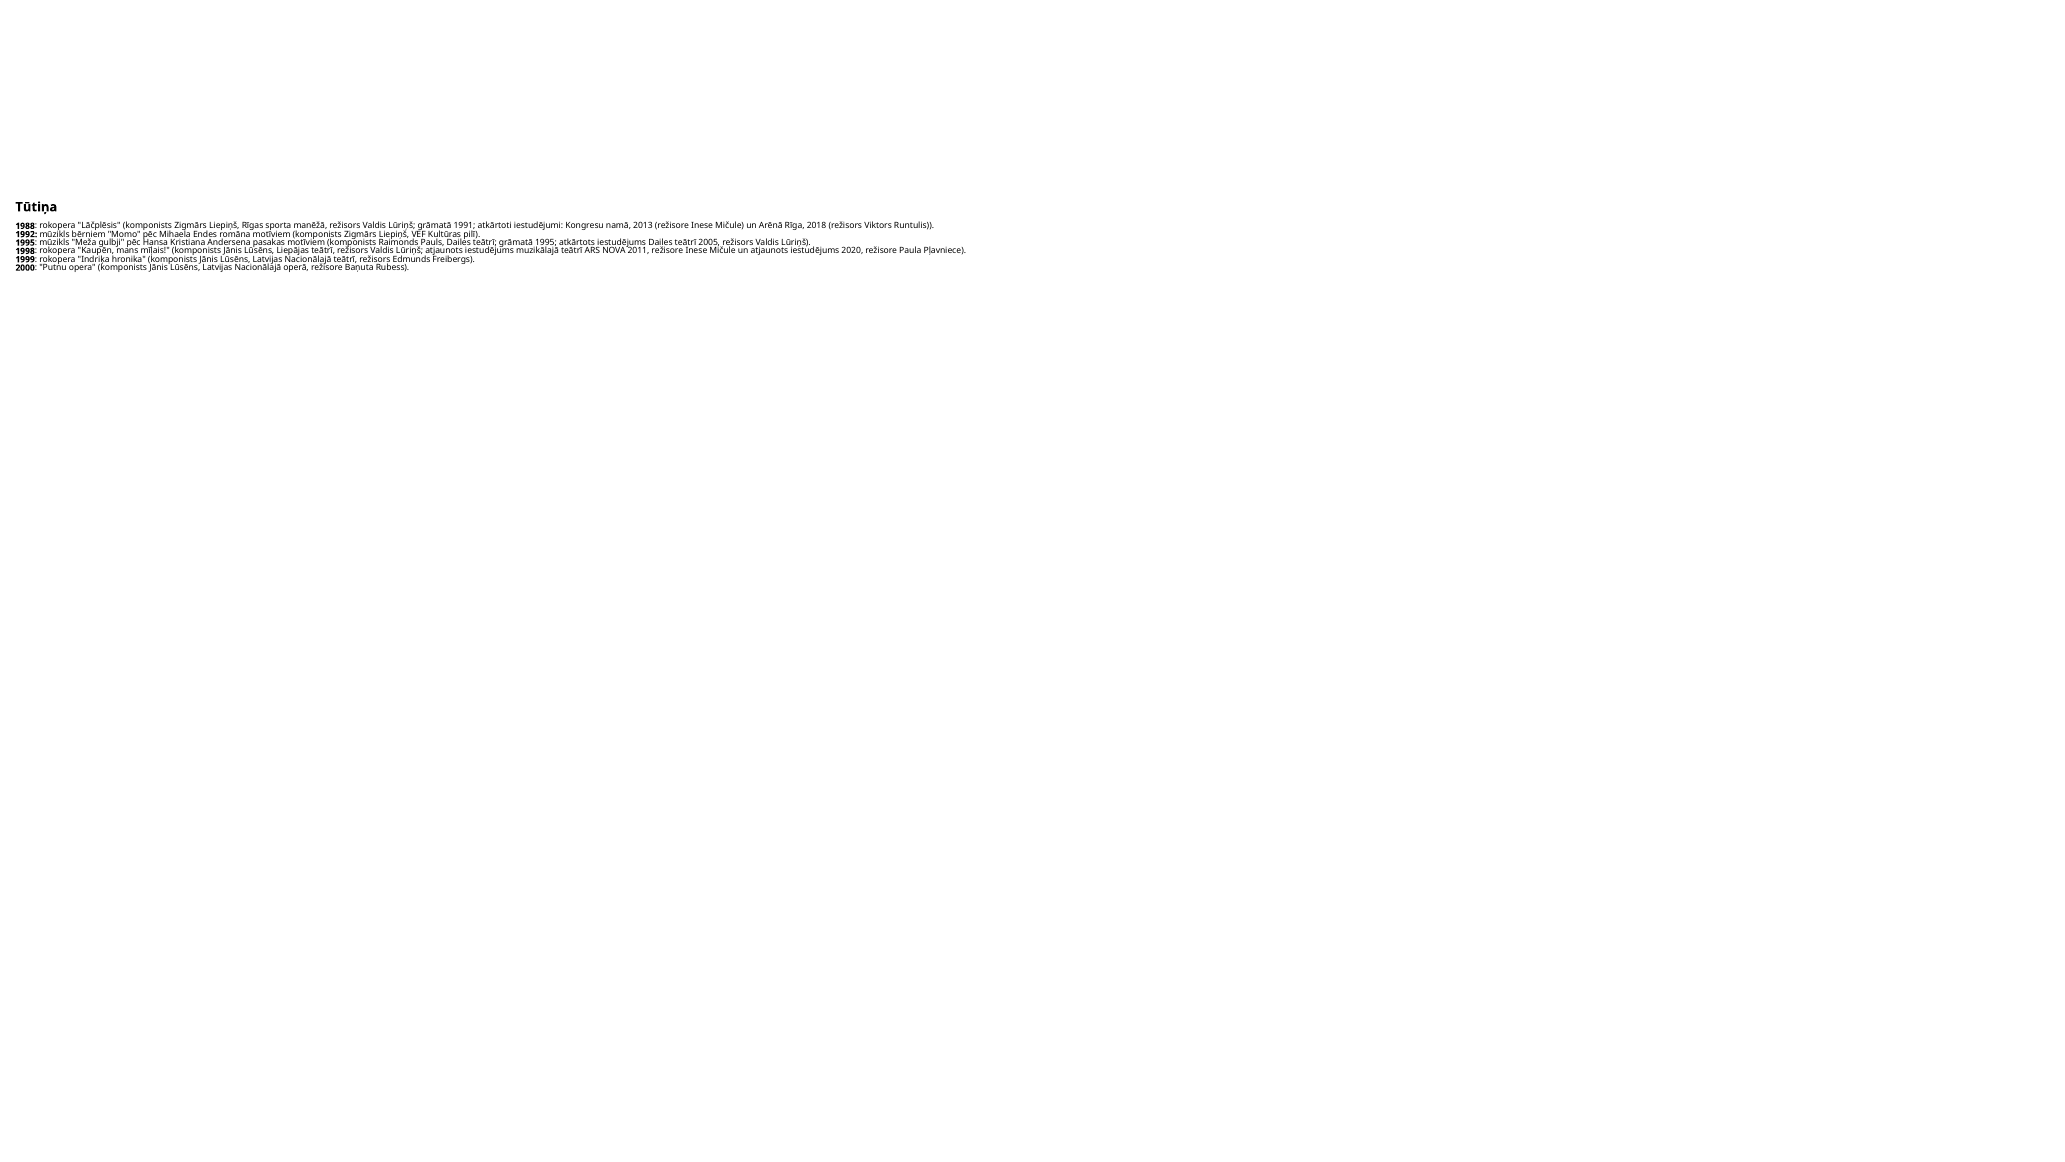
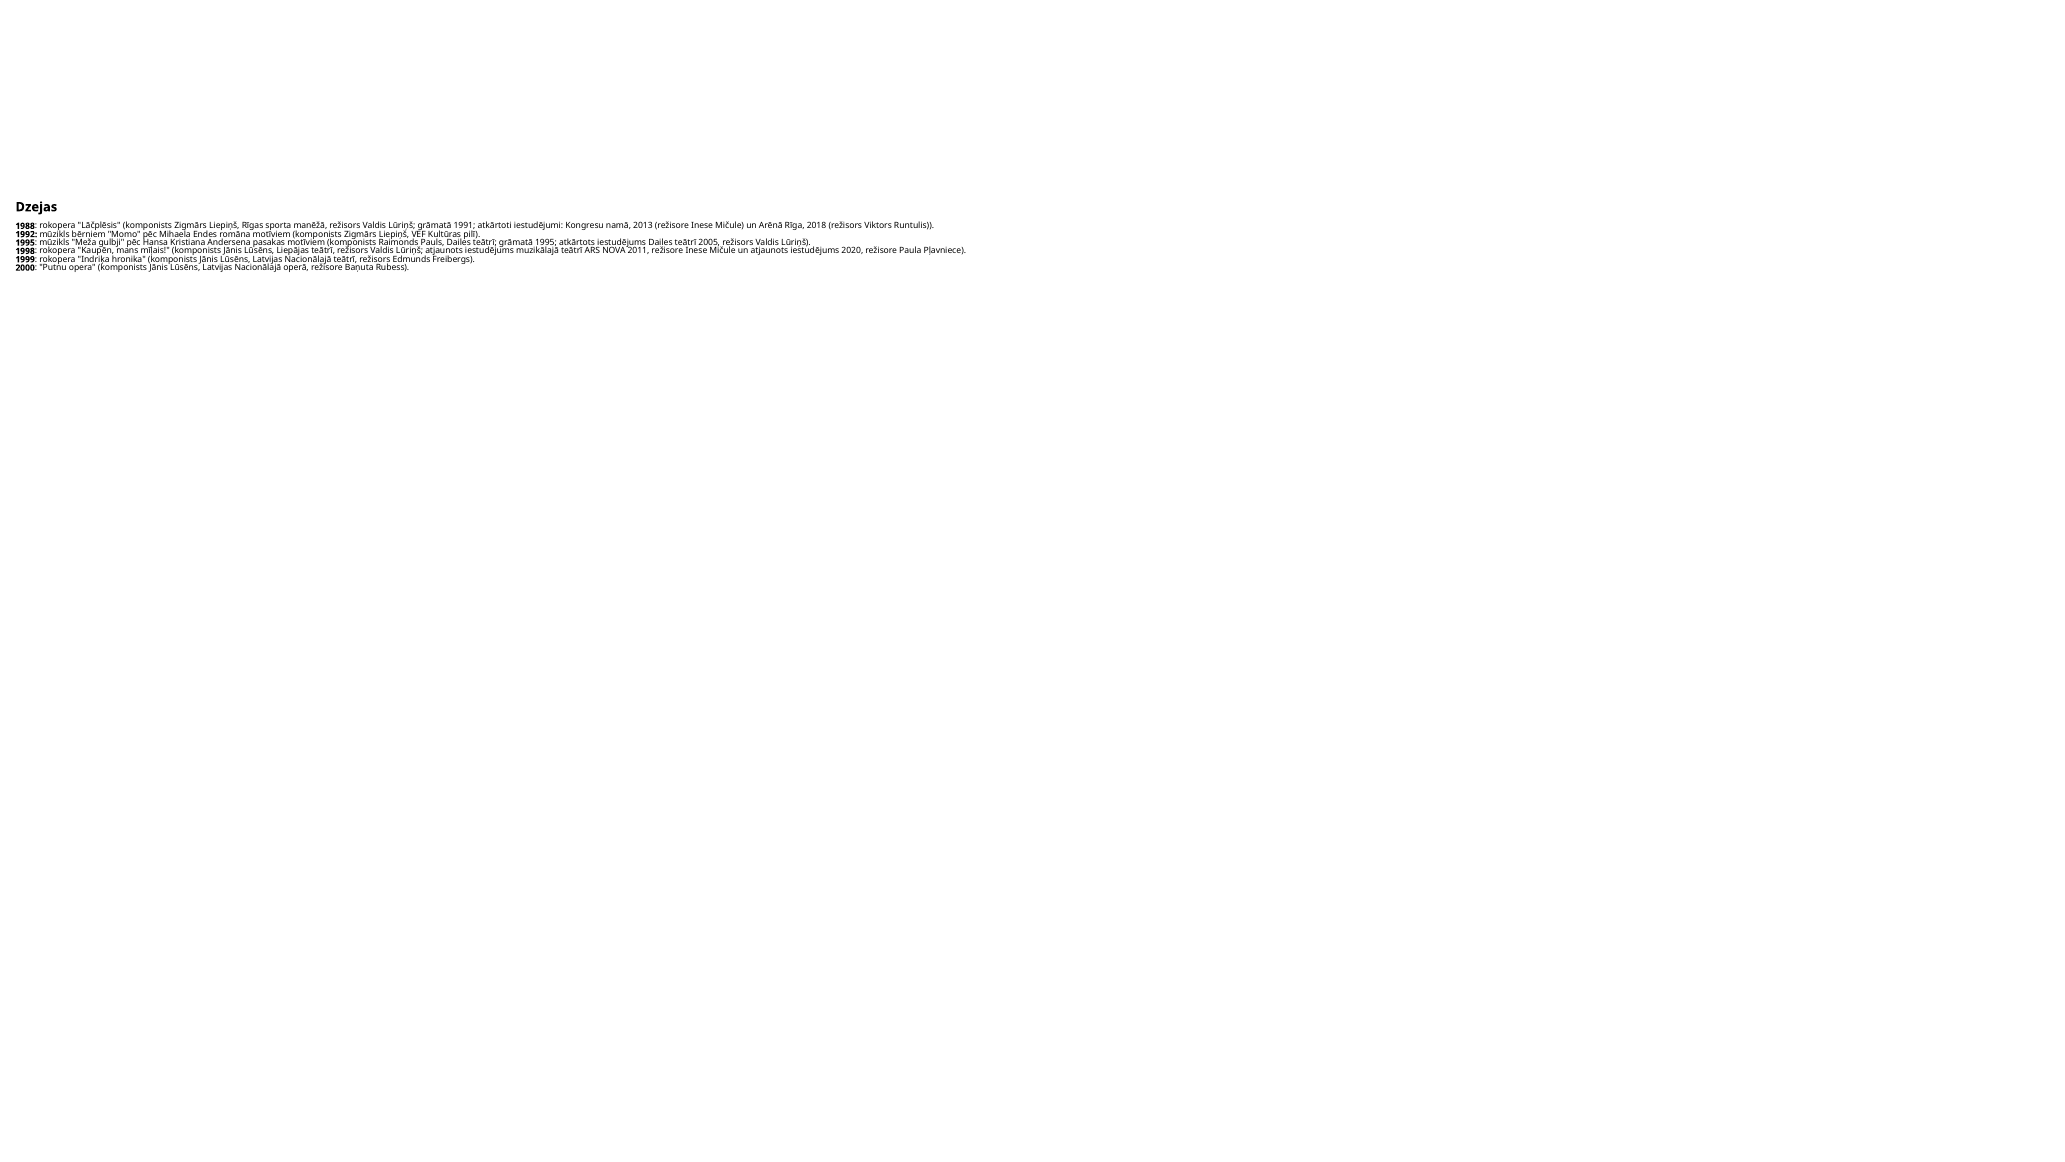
Tūtiņa: Tūtiņa -> Dzejas
